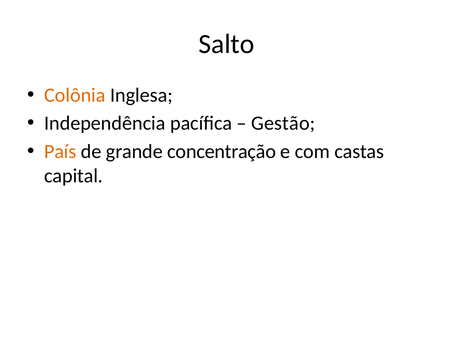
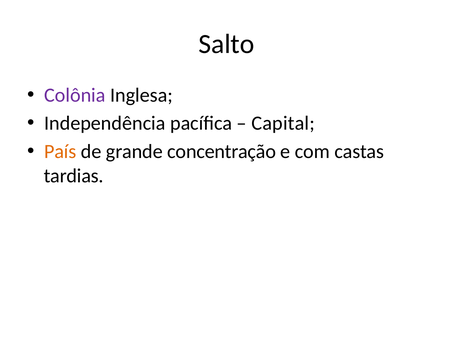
Colônia colour: orange -> purple
Gestão: Gestão -> Capital
capital: capital -> tardias
